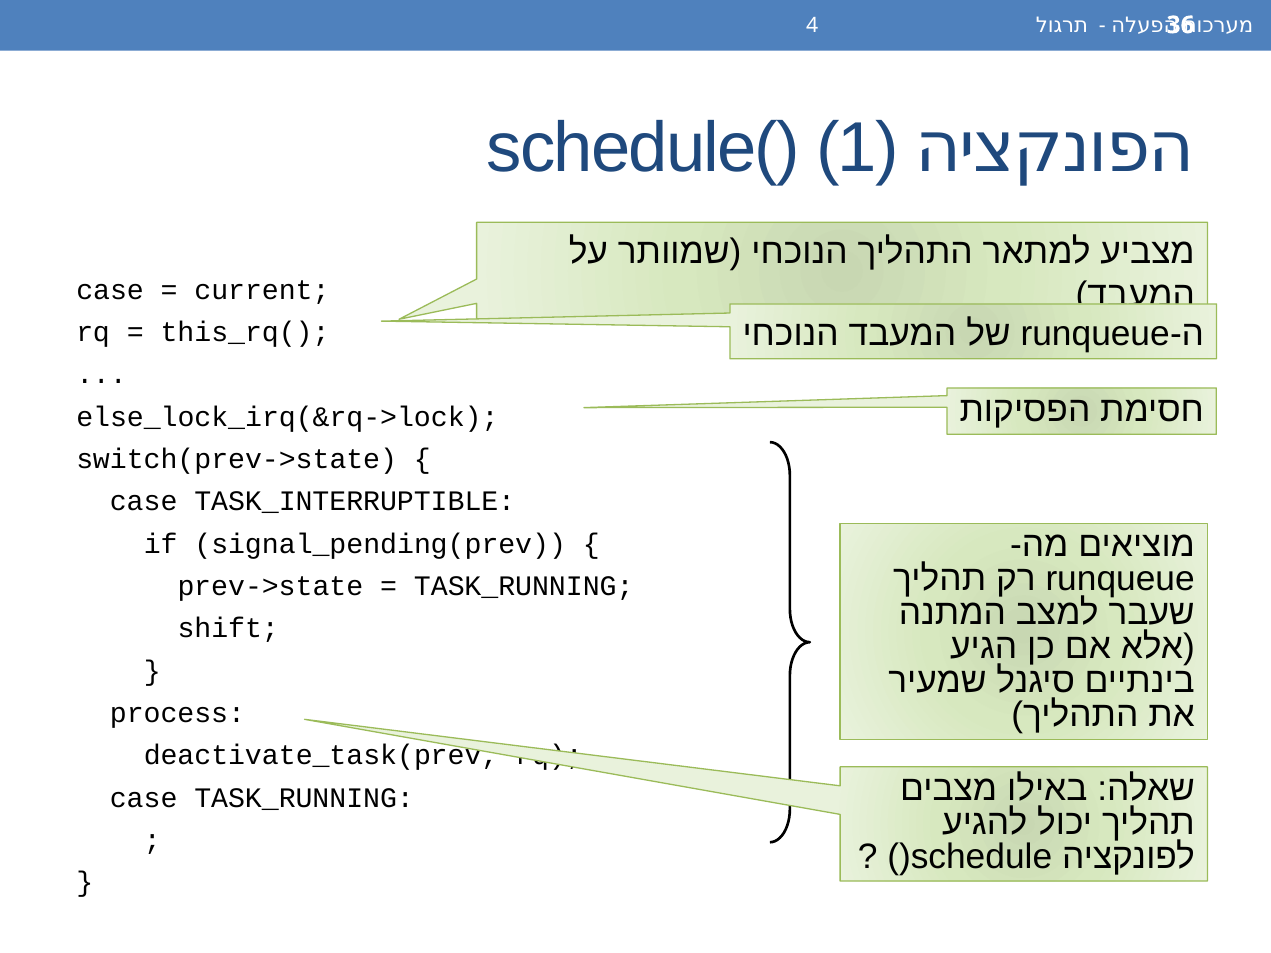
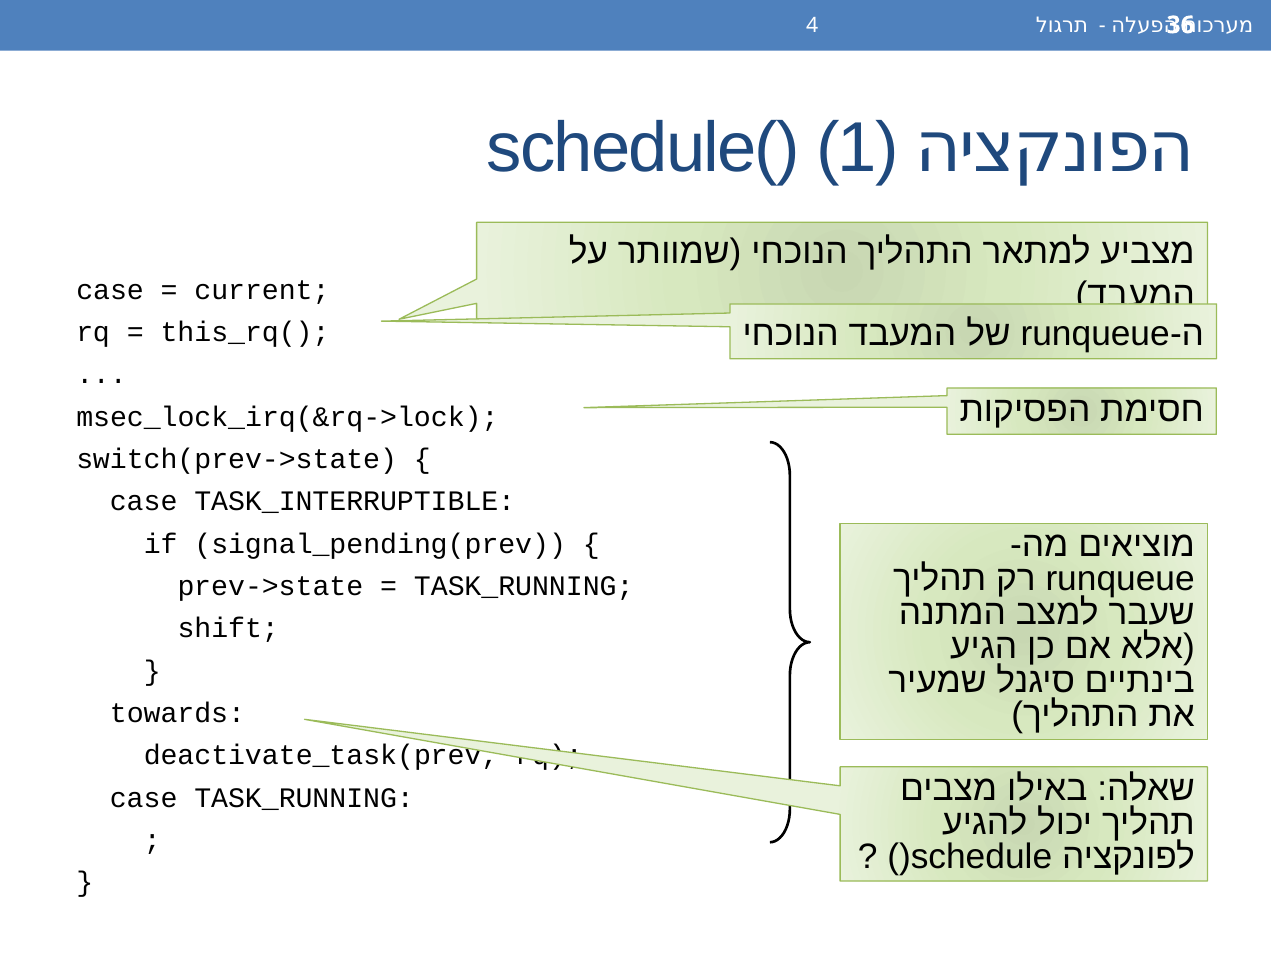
else_lock_irq(&rq->lock: else_lock_irq(&rq->lock -> msec_lock_irq(&rq->lock
process: process -> towards
